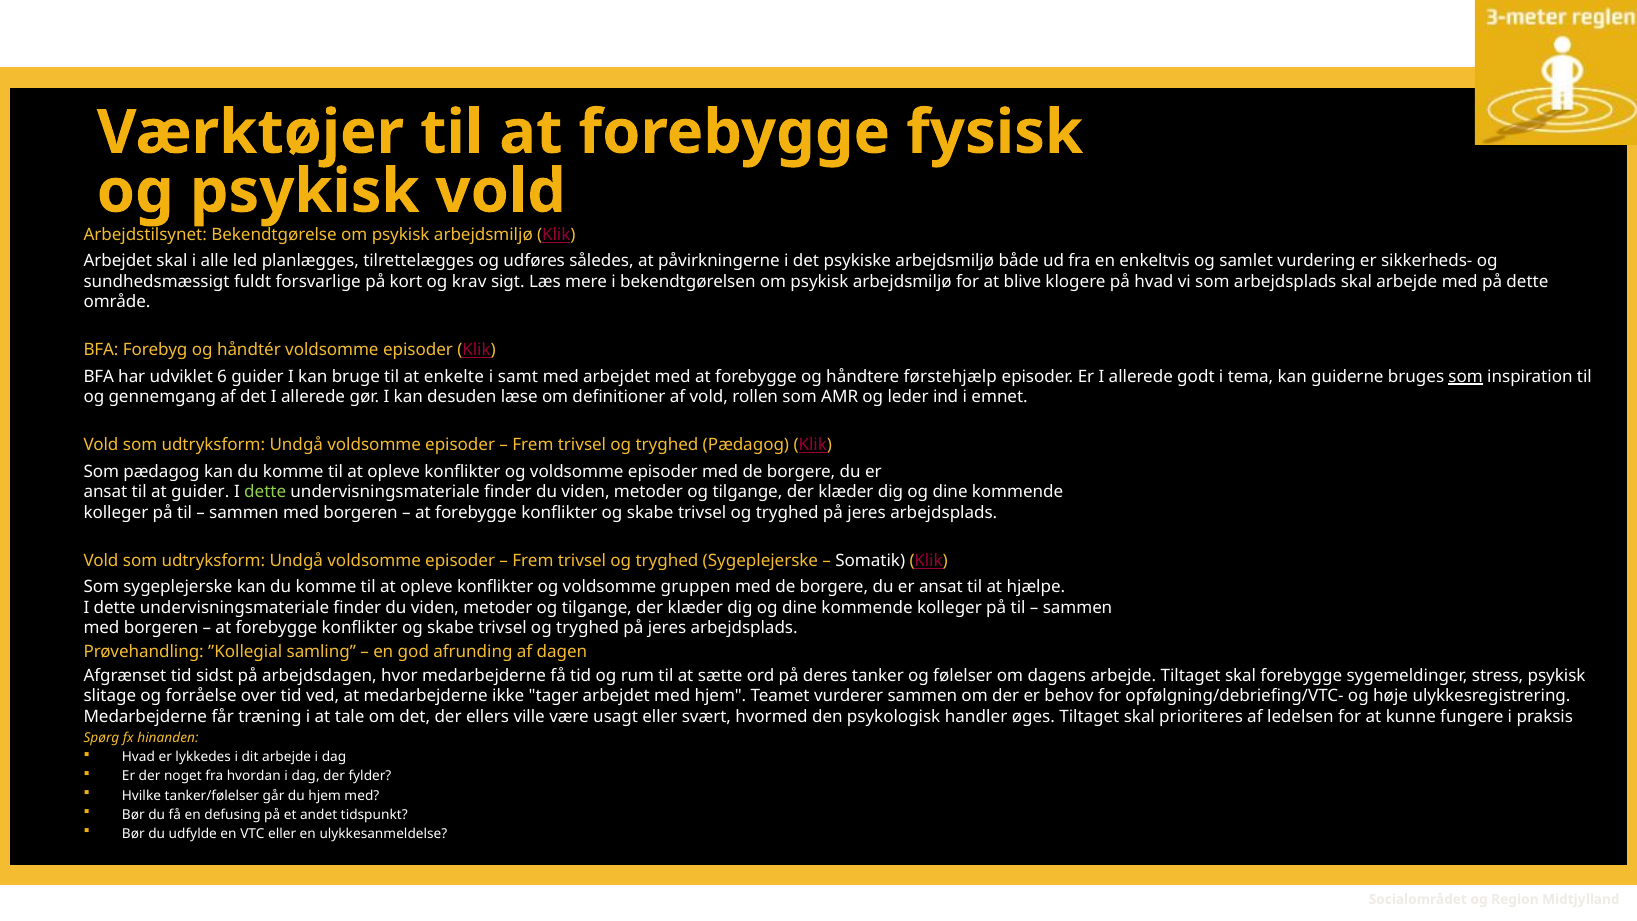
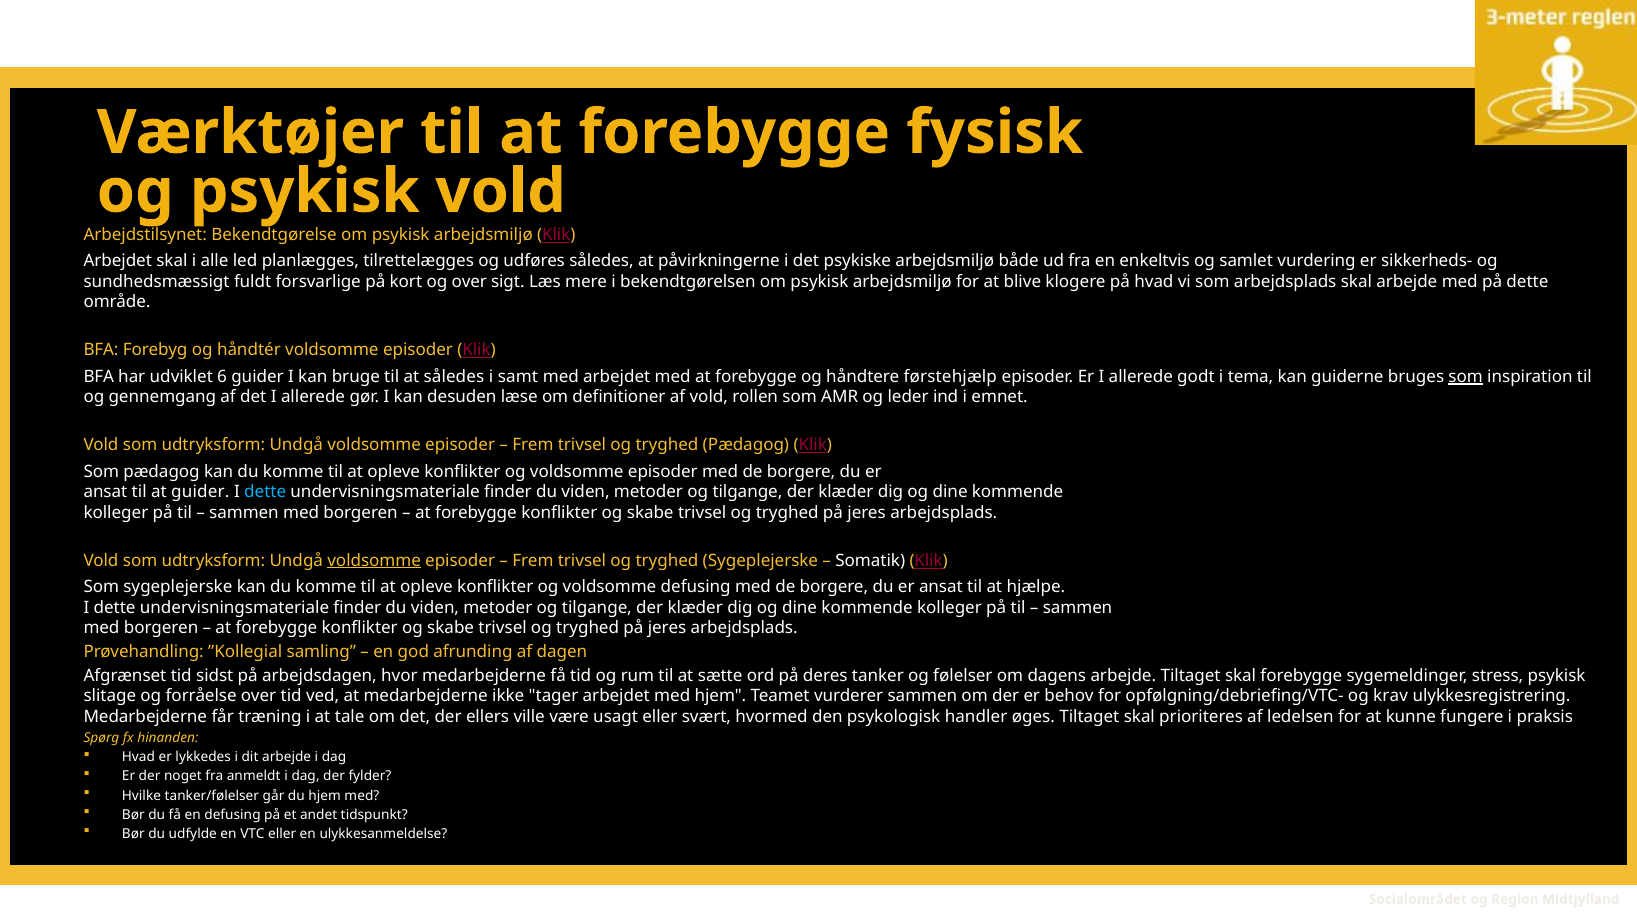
og krav: krav -> over
at enkelte: enkelte -> således
dette at (265, 492) colour: light green -> light blue
voldsomme at (374, 560) underline: none -> present
voldsomme gruppen: gruppen -> defusing
høje: høje -> krav
hvordan: hvordan -> anmeldt
